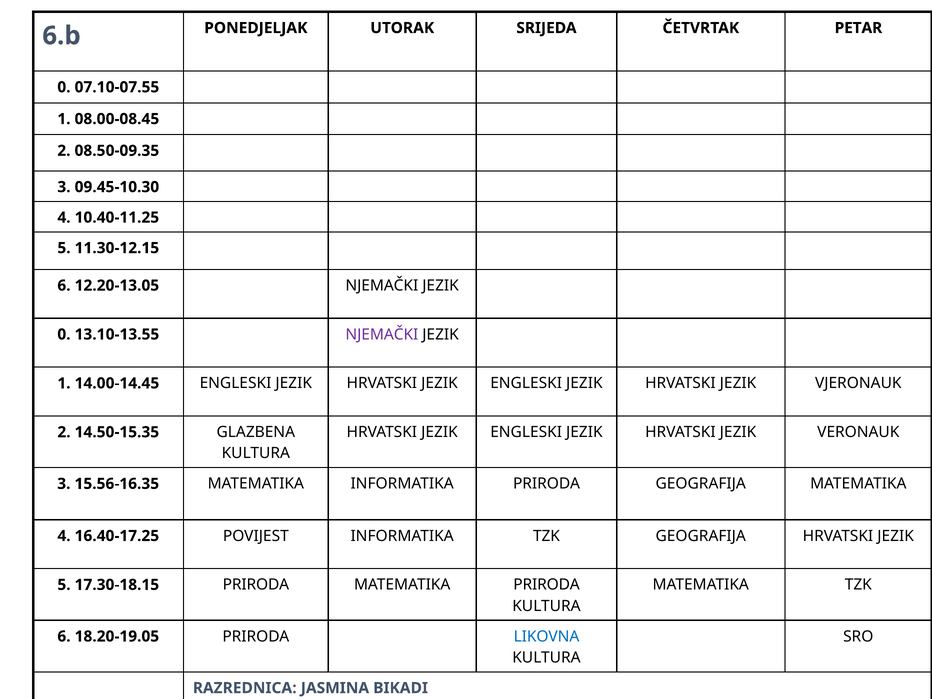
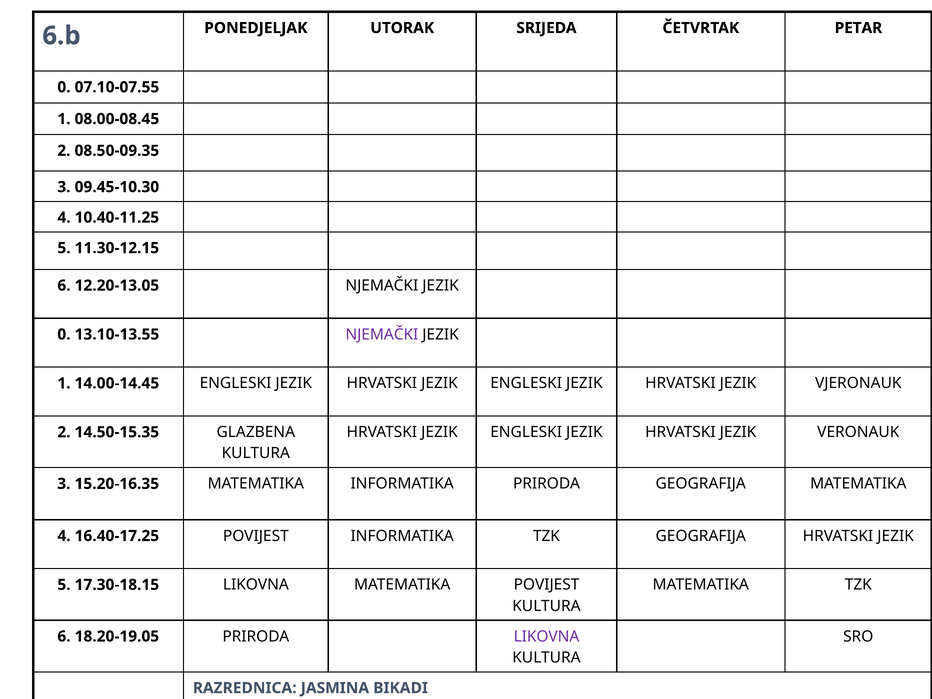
15.56-16.35: 15.56-16.35 -> 15.20-16.35
17.30-18.15 PRIRODA: PRIRODA -> LIKOVNA
MATEMATIKA PRIRODA: PRIRODA -> POVIJEST
LIKOVNA at (547, 636) colour: blue -> purple
